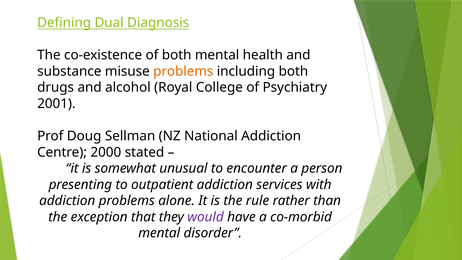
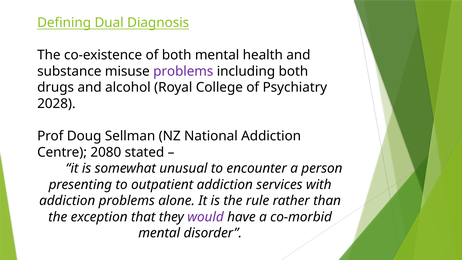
problems at (183, 71) colour: orange -> purple
2001: 2001 -> 2028
2000: 2000 -> 2080
